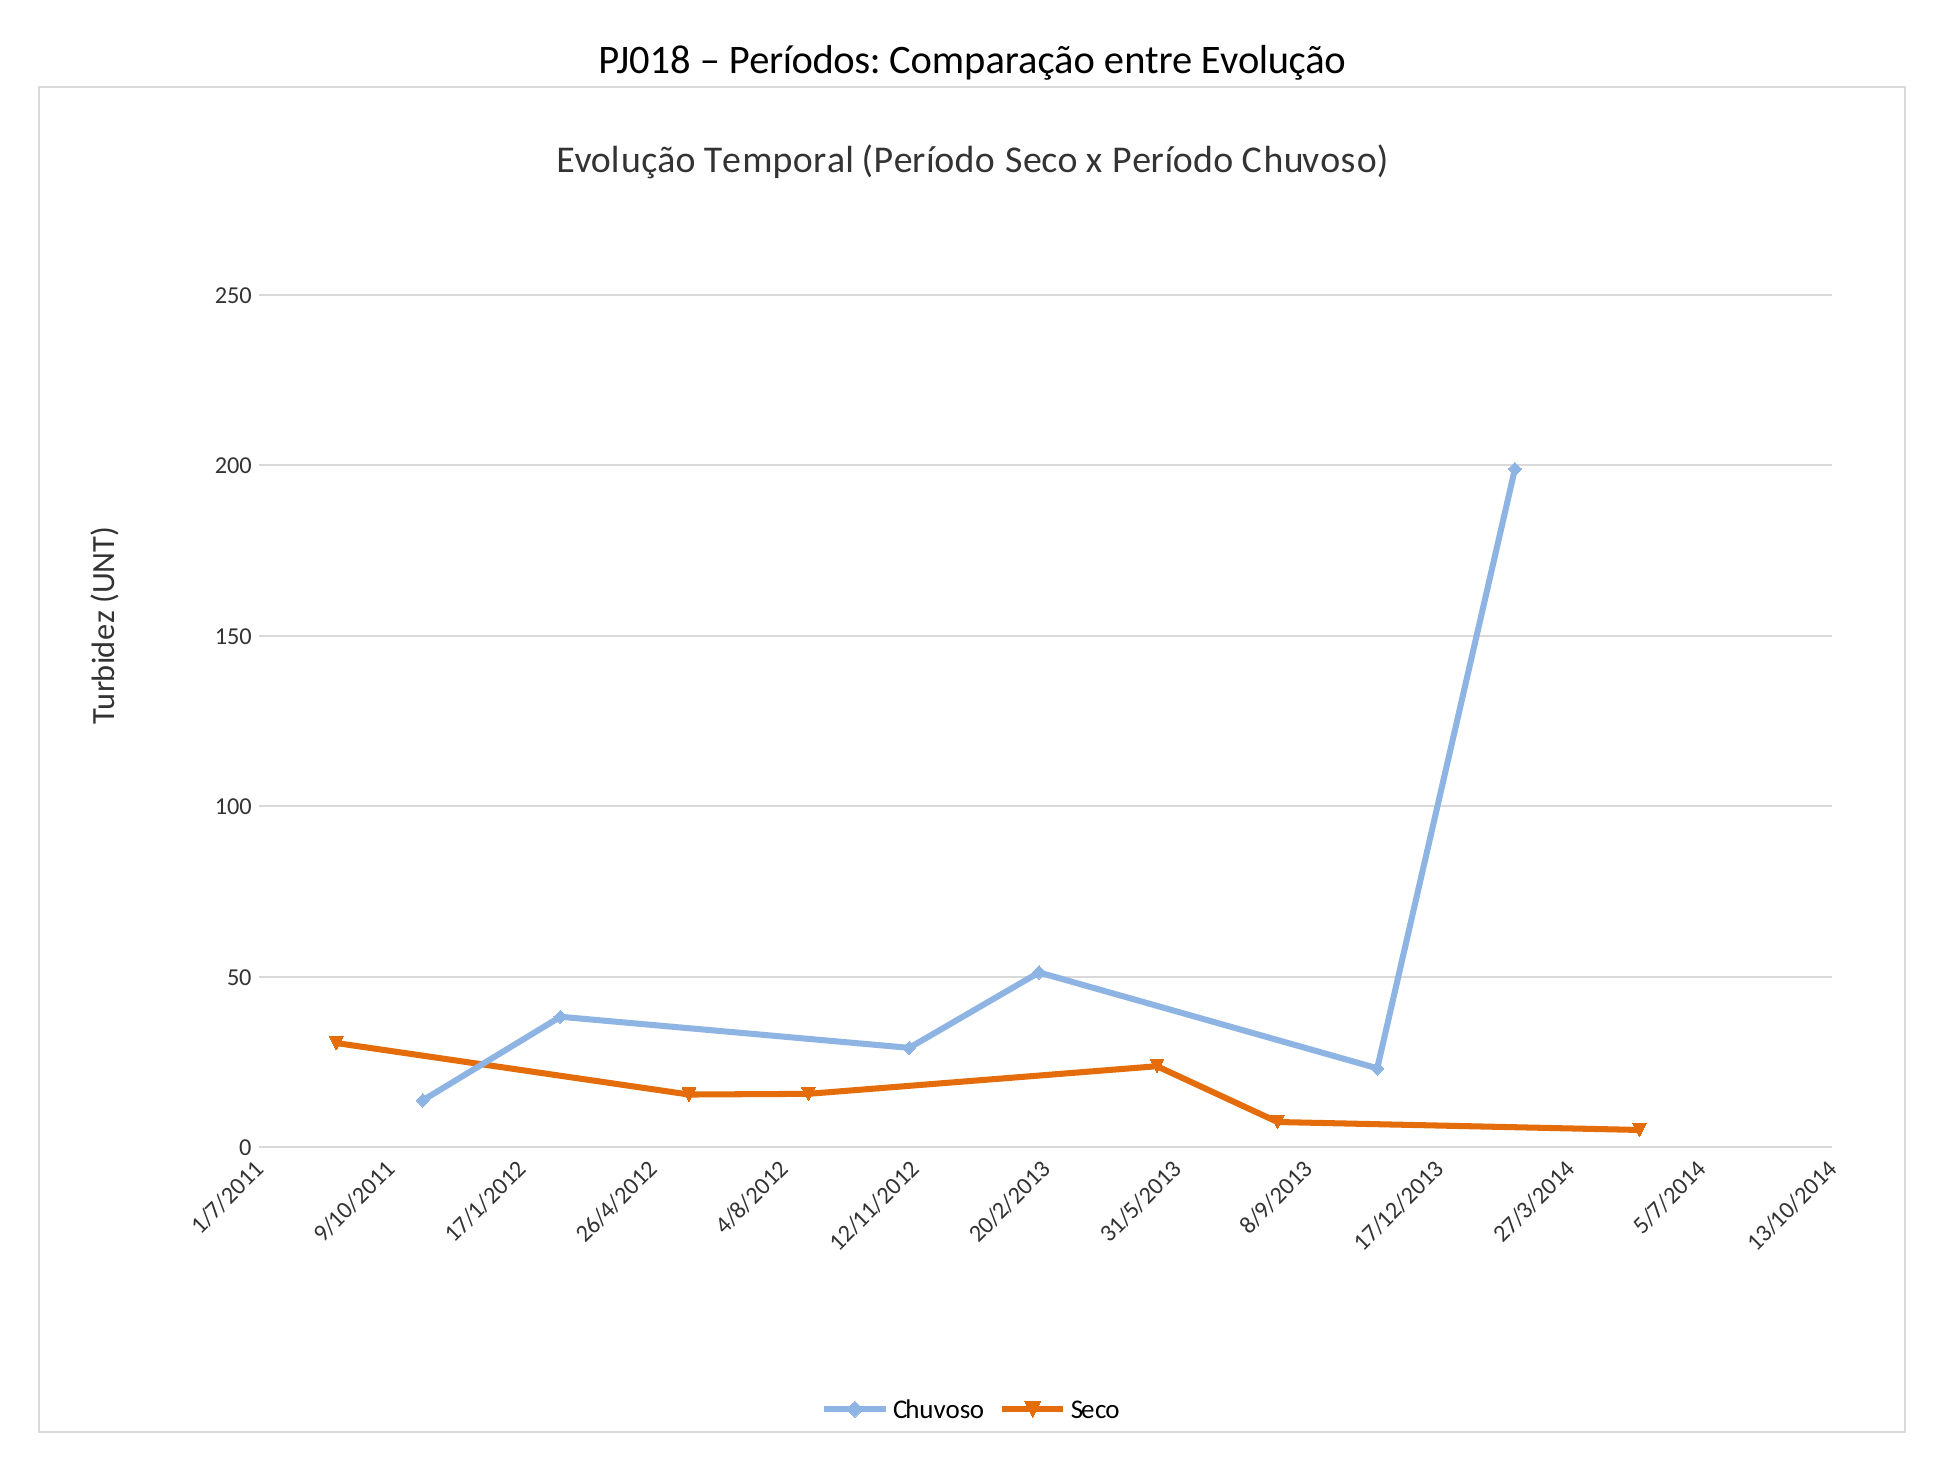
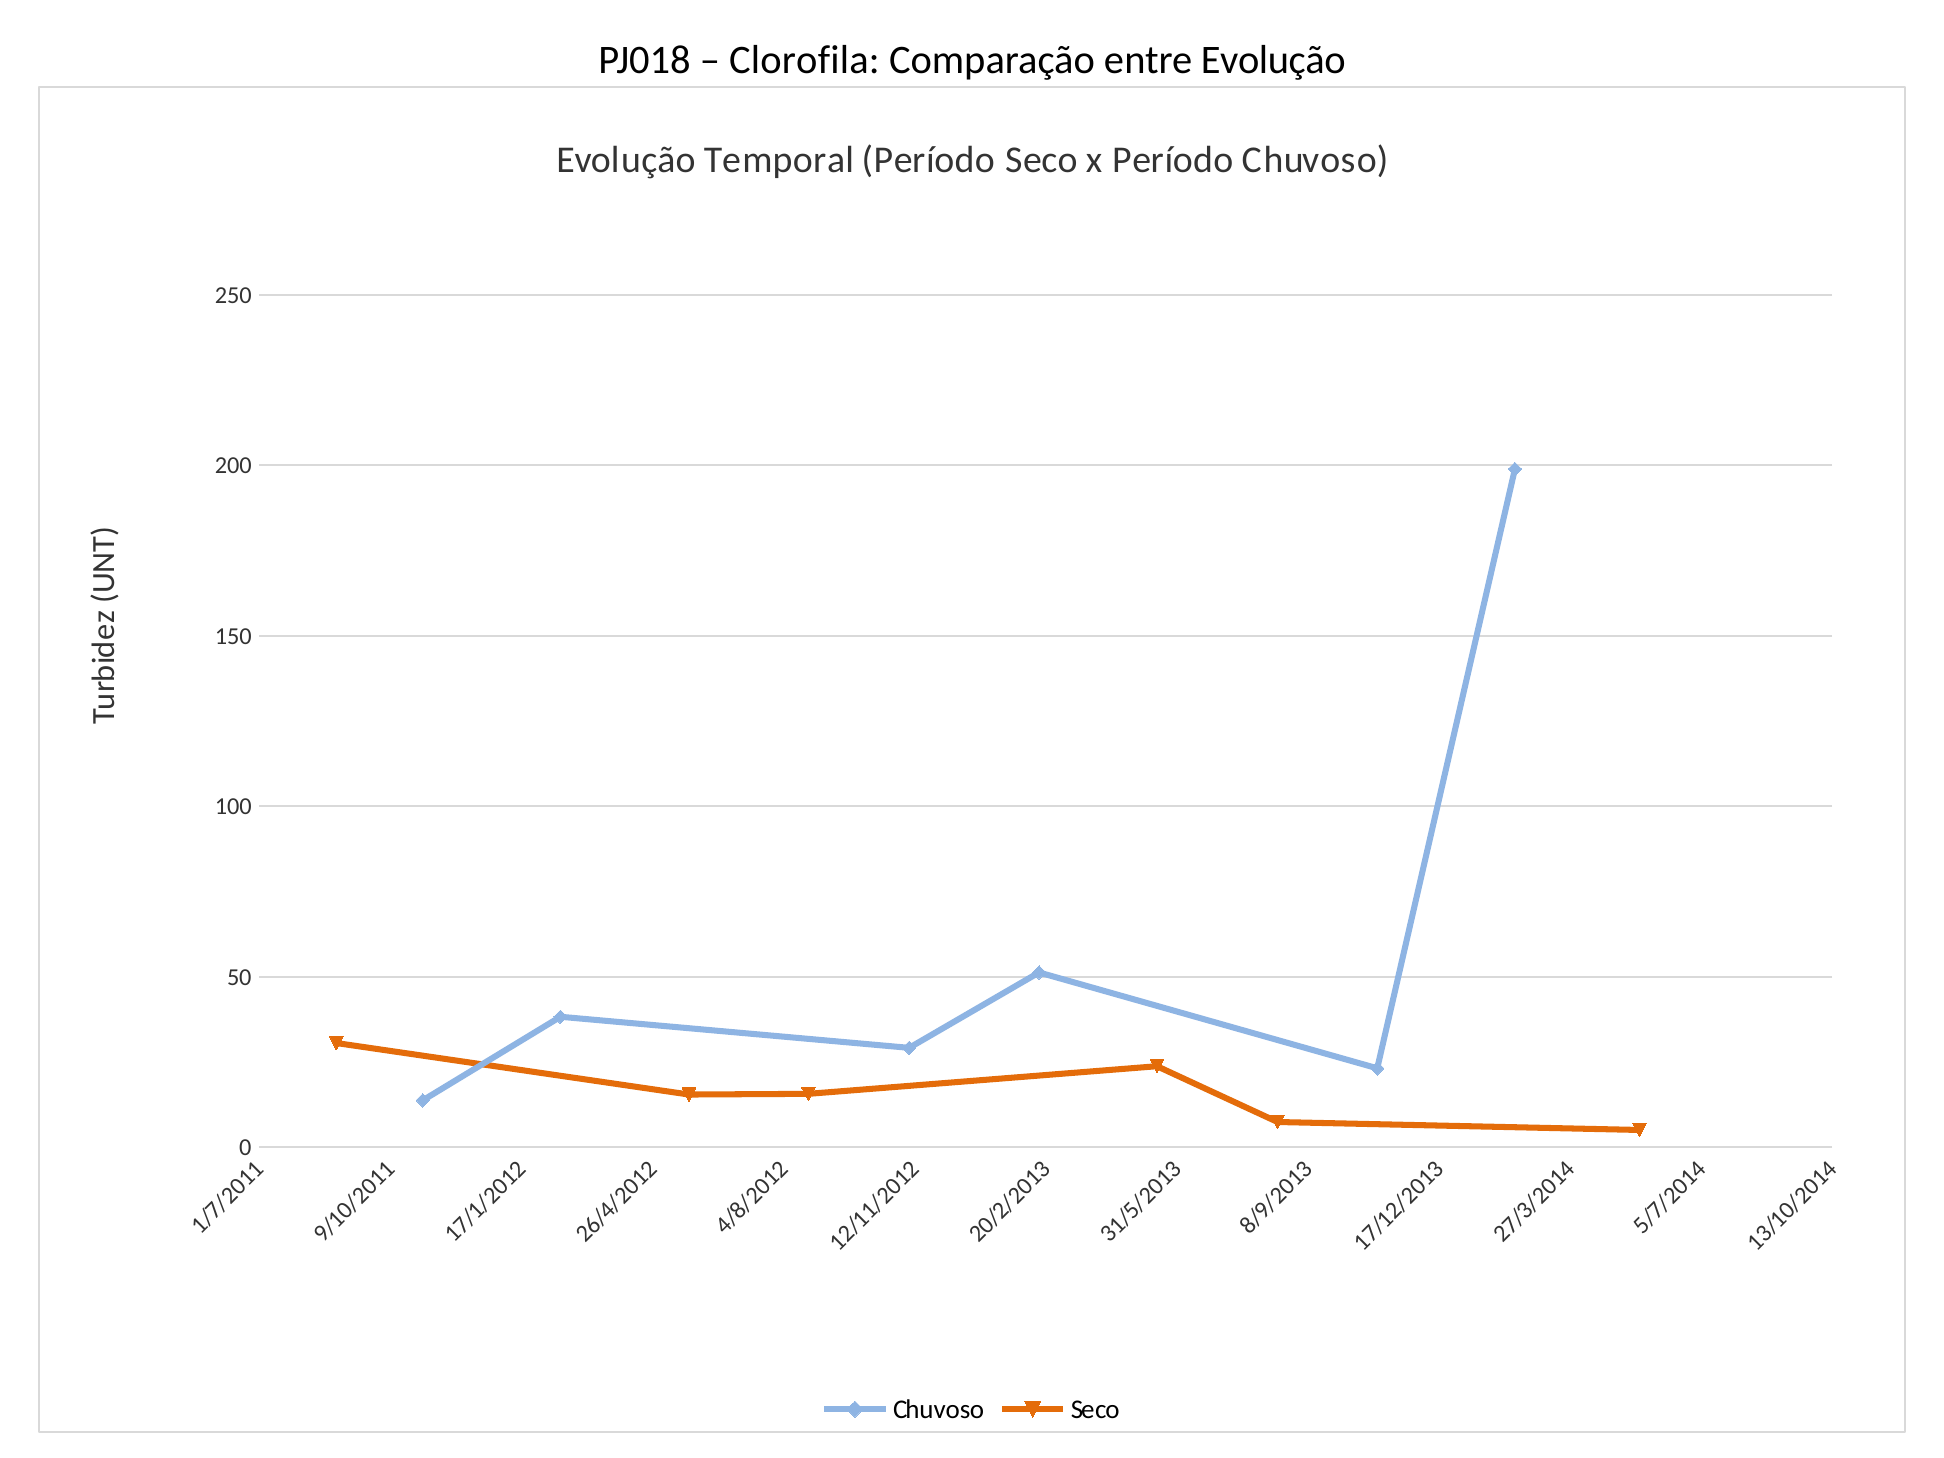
Períodos: Períodos -> Clorofila
